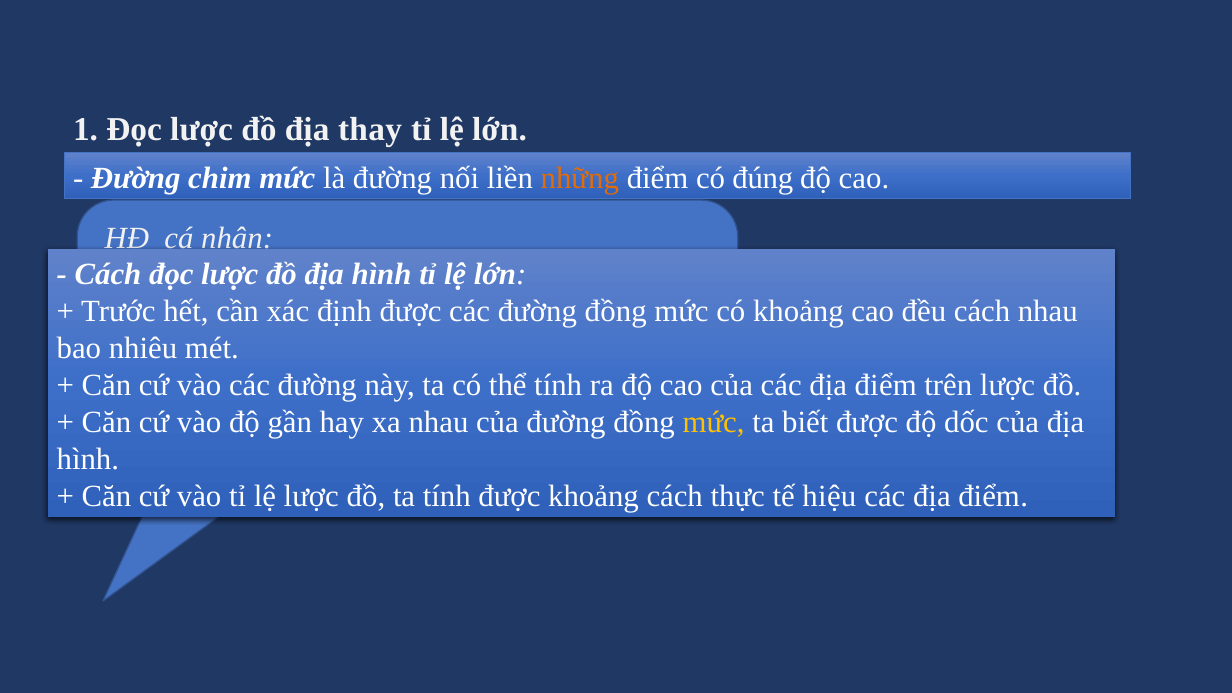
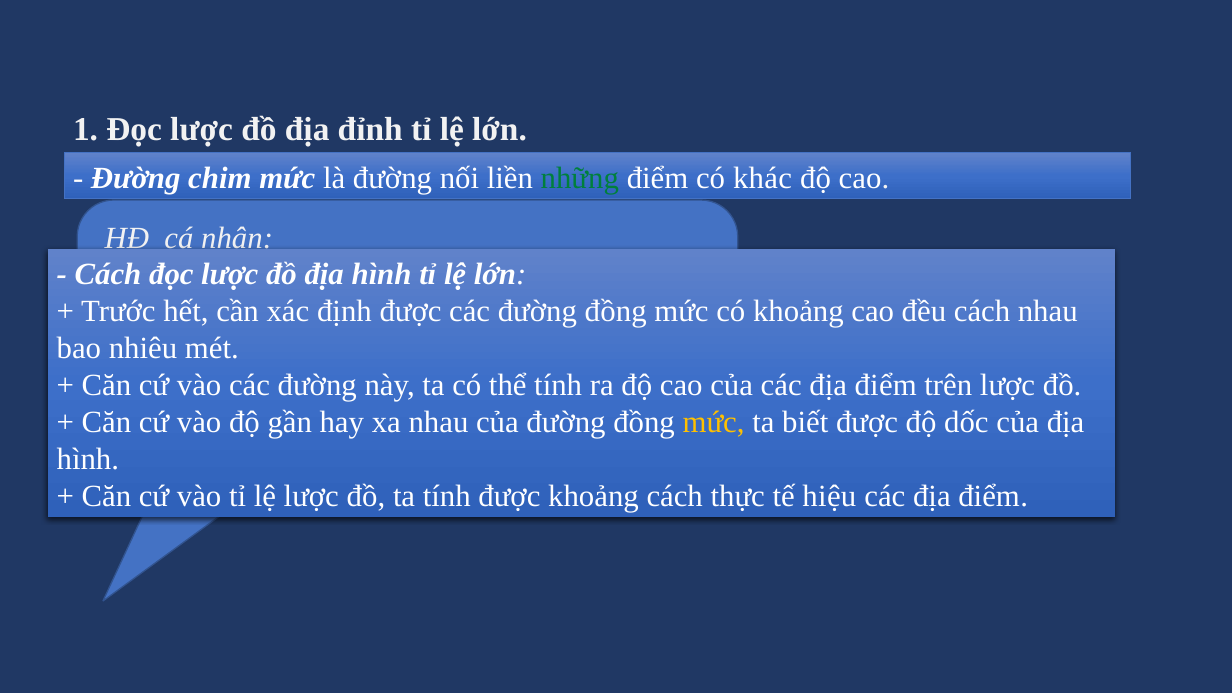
thay: thay -> đỉnh
những colour: orange -> green
đúng: đúng -> khác
